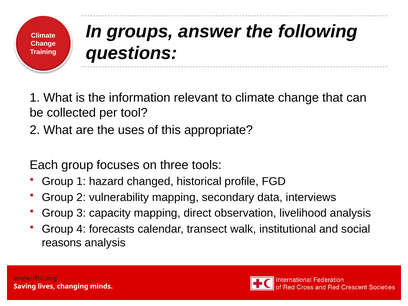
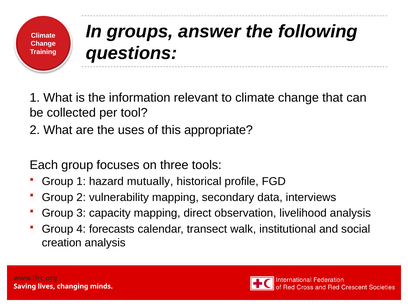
changed: changed -> mutually
reasons: reasons -> creation
